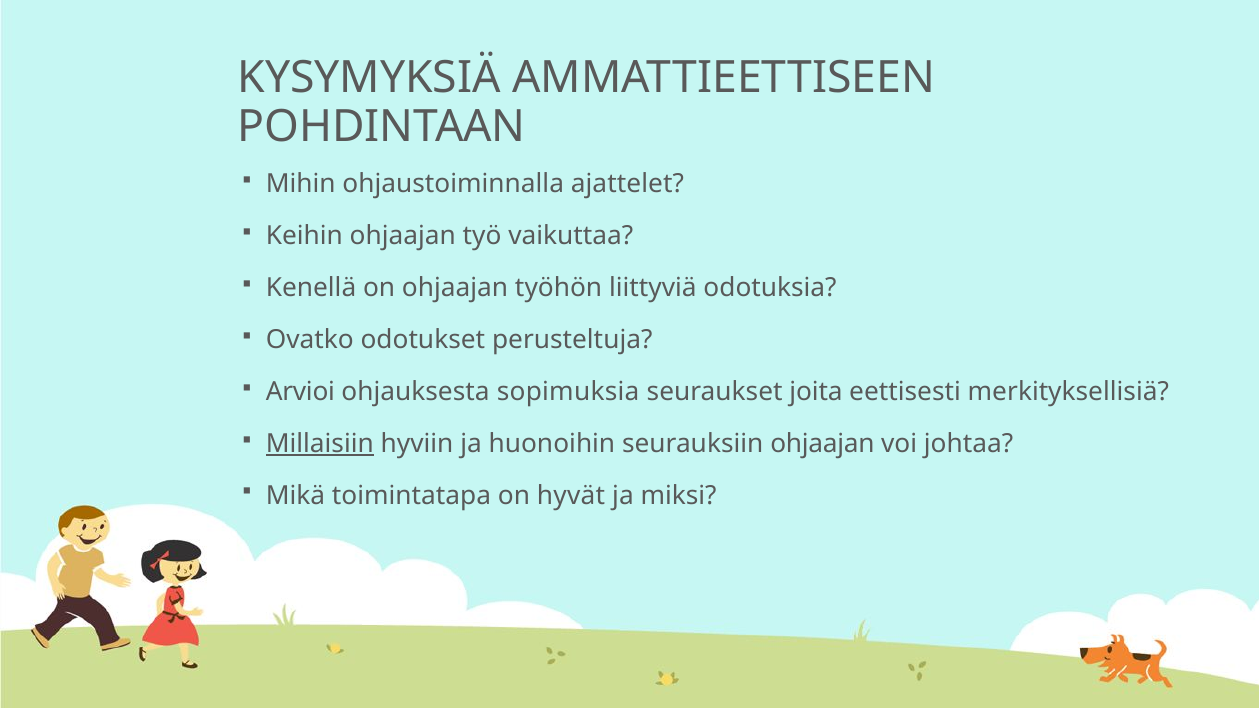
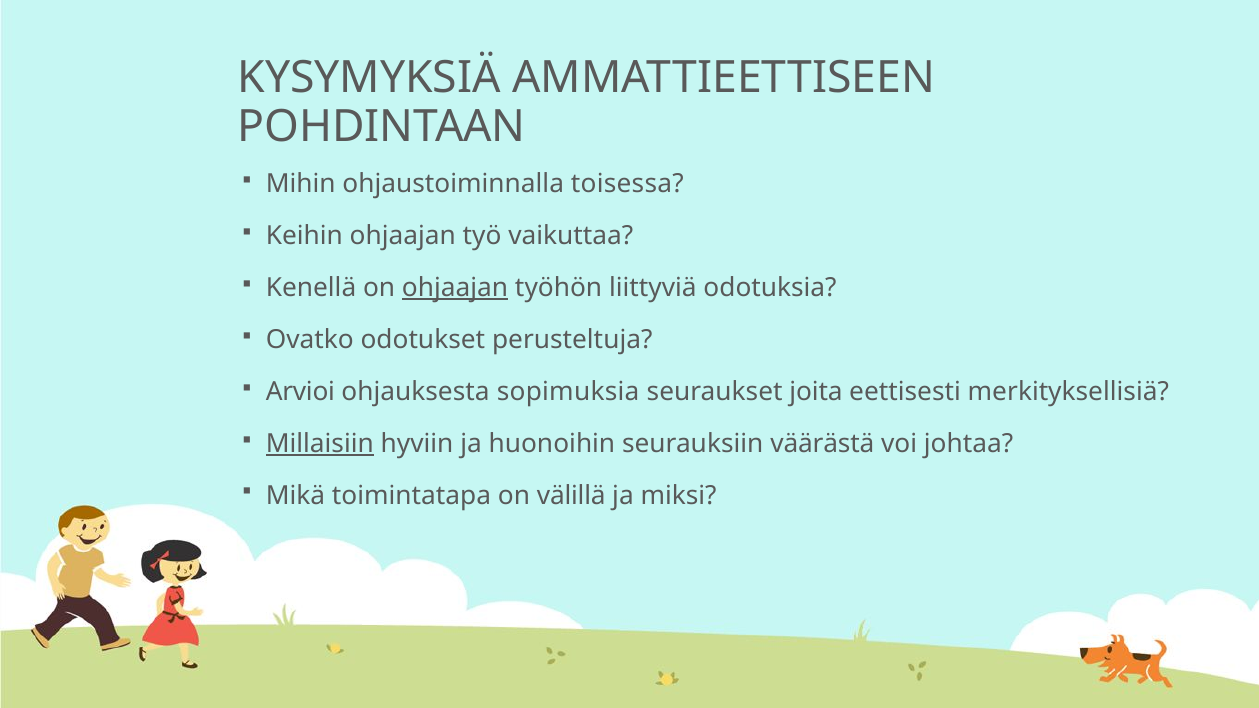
ajattelet: ajattelet -> toisessa
ohjaajan at (455, 288) underline: none -> present
seurauksiin ohjaajan: ohjaajan -> väärästä
hyvät: hyvät -> välillä
